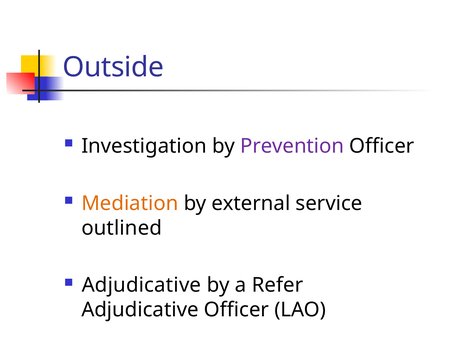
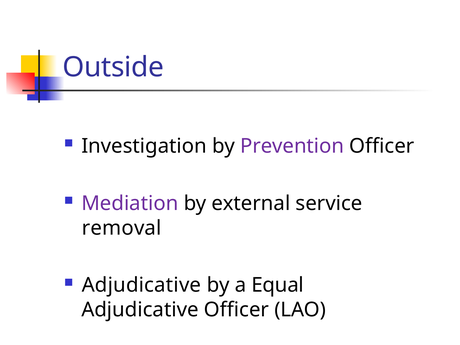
Mediation colour: orange -> purple
outlined: outlined -> removal
Refer: Refer -> Equal
